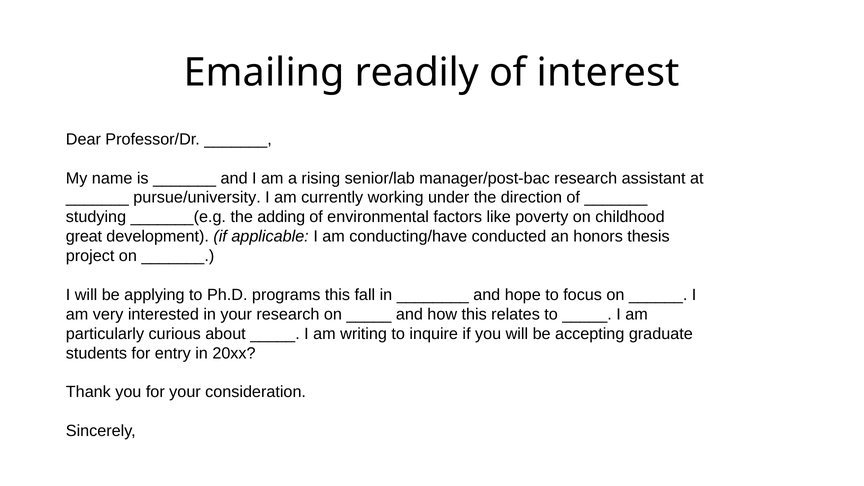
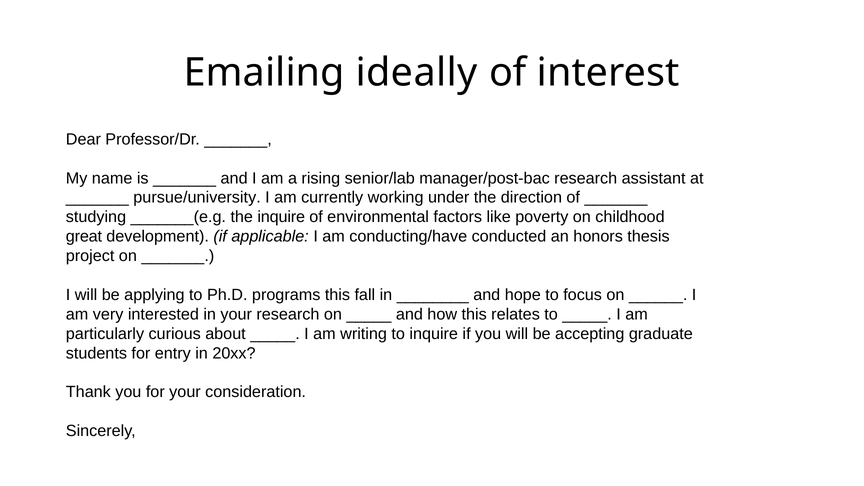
readily: readily -> ideally
the adding: adding -> inquire
